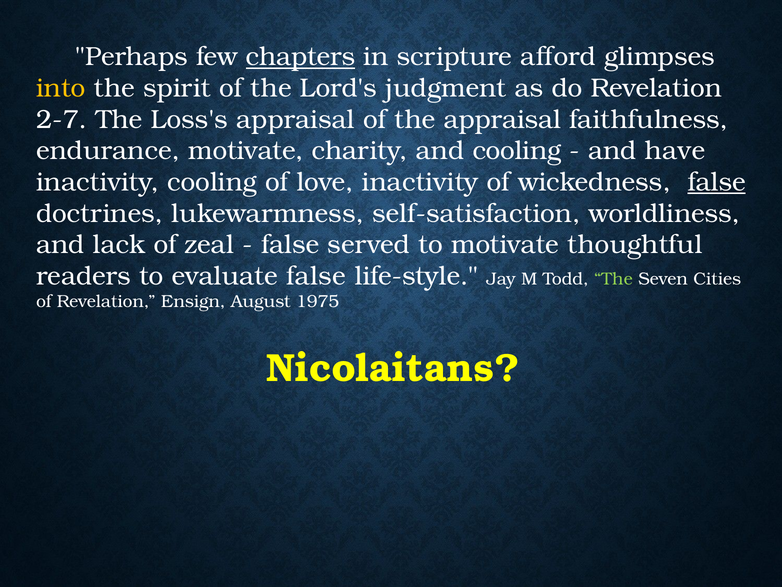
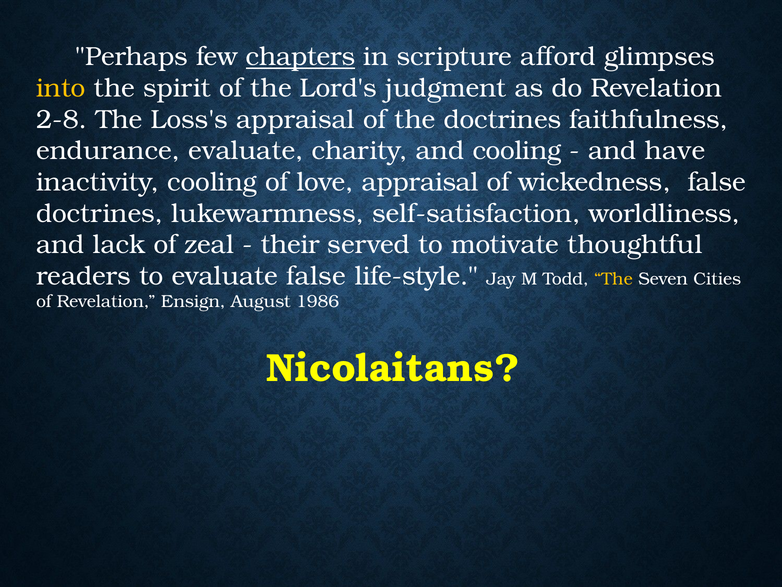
2-7: 2-7 -> 2-8
the appraisal: appraisal -> doctrines
endurance motivate: motivate -> evaluate
love inactivity: inactivity -> appraisal
false at (717, 182) underline: present -> none
false at (290, 244): false -> their
The at (613, 279) colour: light green -> yellow
1975: 1975 -> 1986
